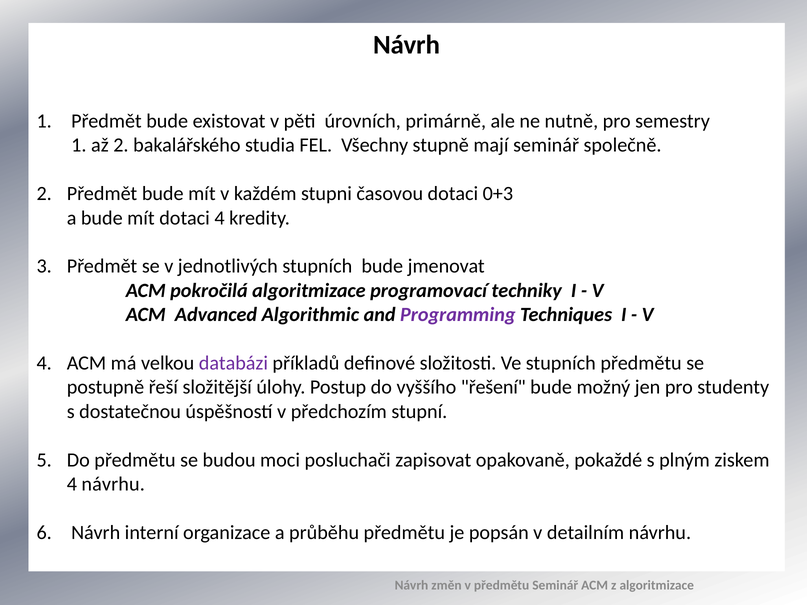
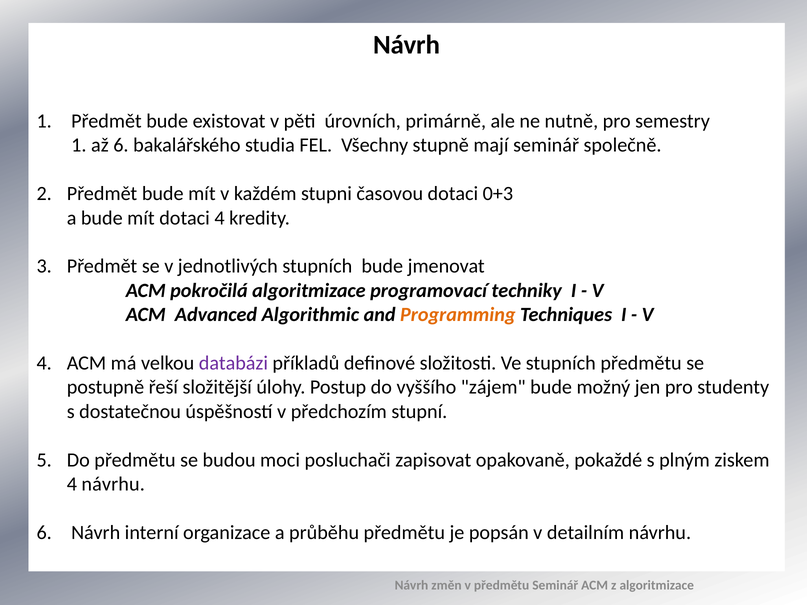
až 2: 2 -> 6
Programming colour: purple -> orange
řešení: řešení -> zájem
